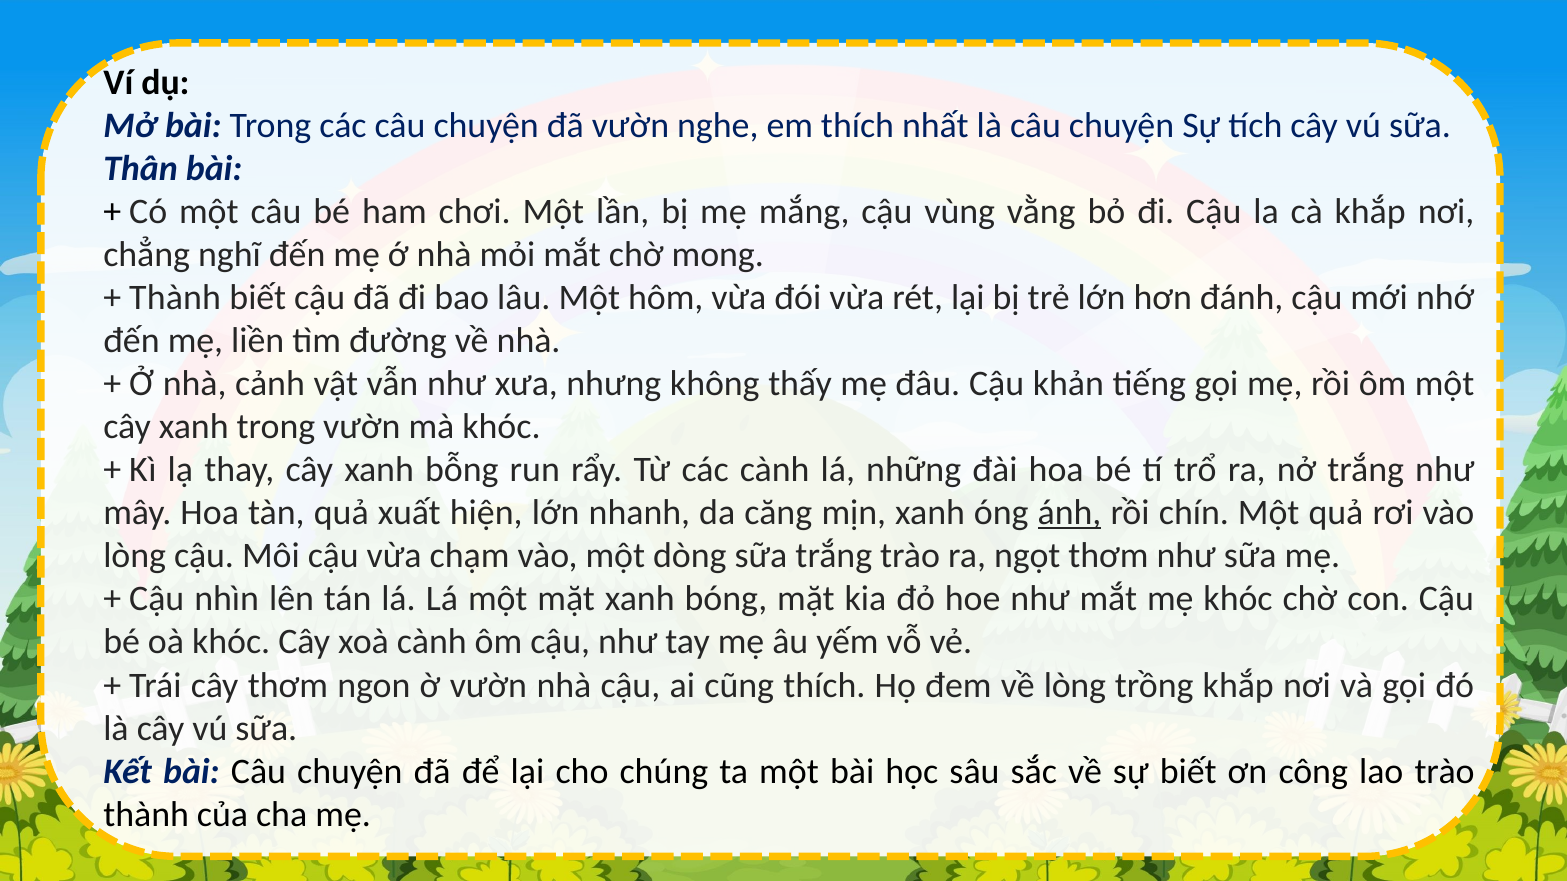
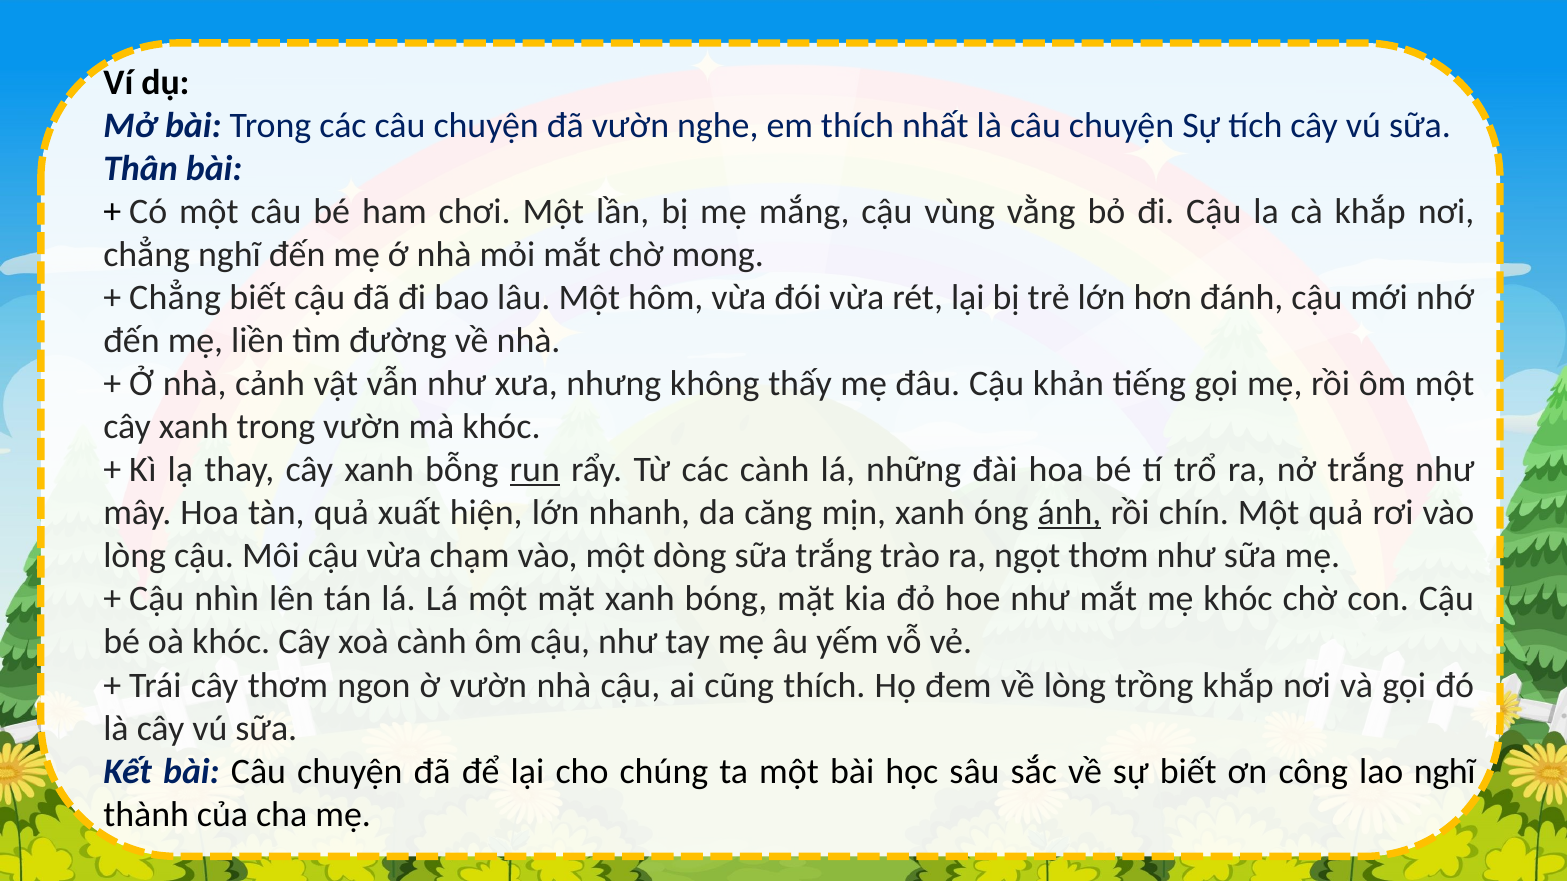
Thành at (175, 298): Thành -> Chẳng
run underline: none -> present
lao trào: trào -> nghĩ
